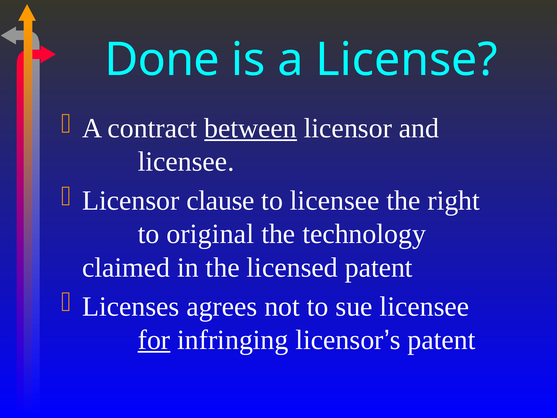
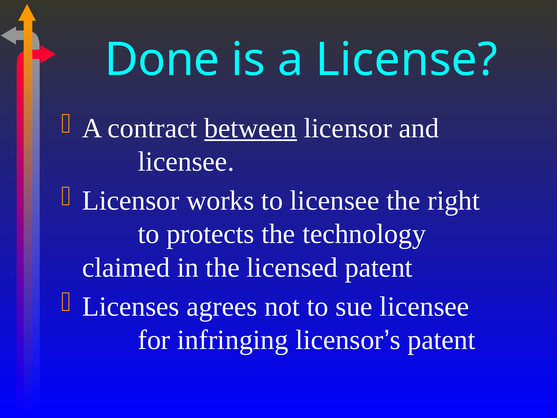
clause: clause -> works
original: original -> protects
for underline: present -> none
